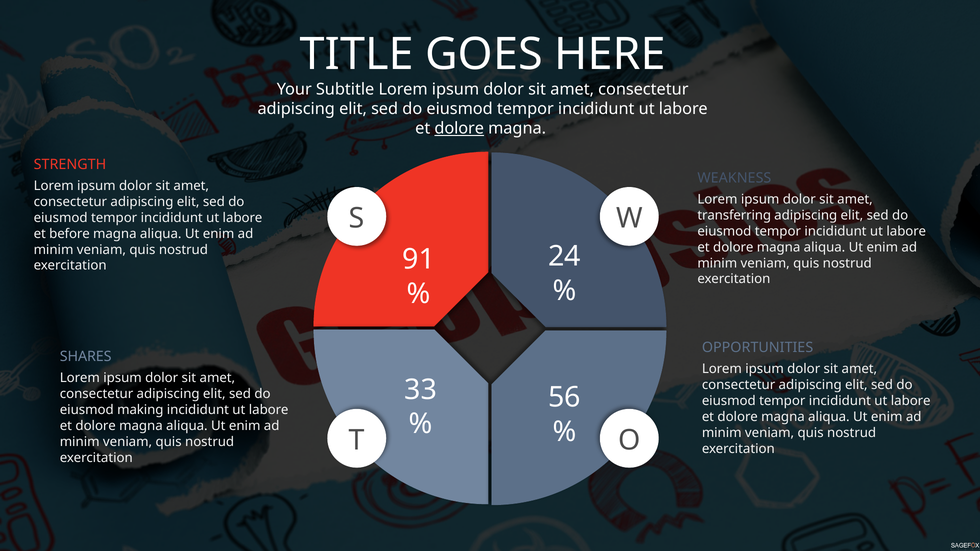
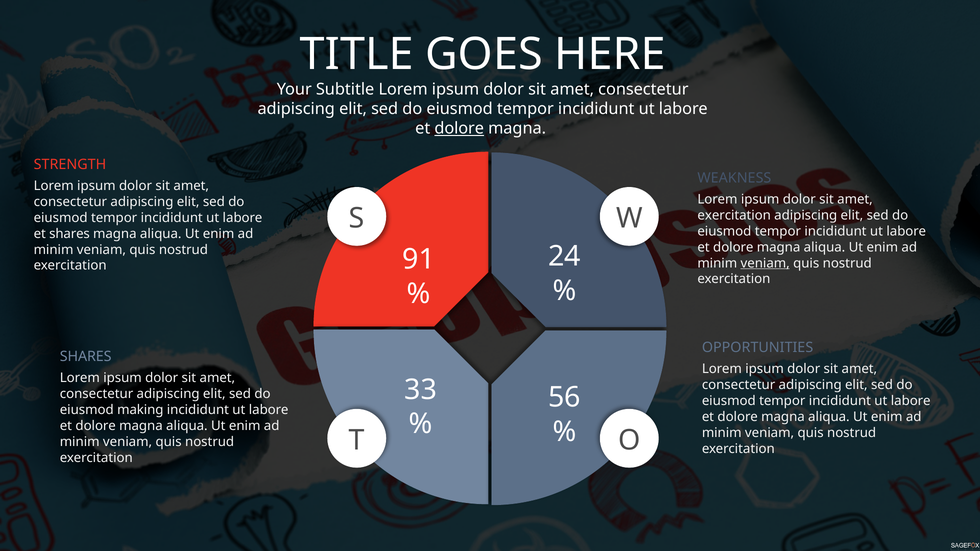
transferring at (734, 215): transferring -> exercitation
et before: before -> shares
veniam at (765, 263) underline: none -> present
